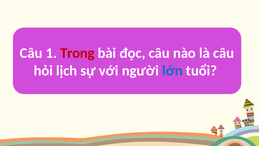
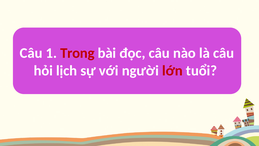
lớn colour: blue -> red
